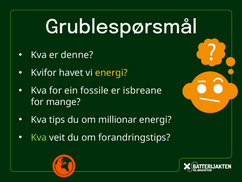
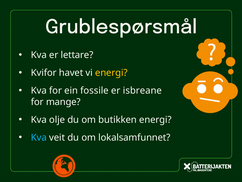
denne: denne -> lettare
tips: tips -> olje
millionar: millionar -> butikken
Kva at (39, 137) colour: light green -> light blue
forandringstips: forandringstips -> lokalsamfunnet
